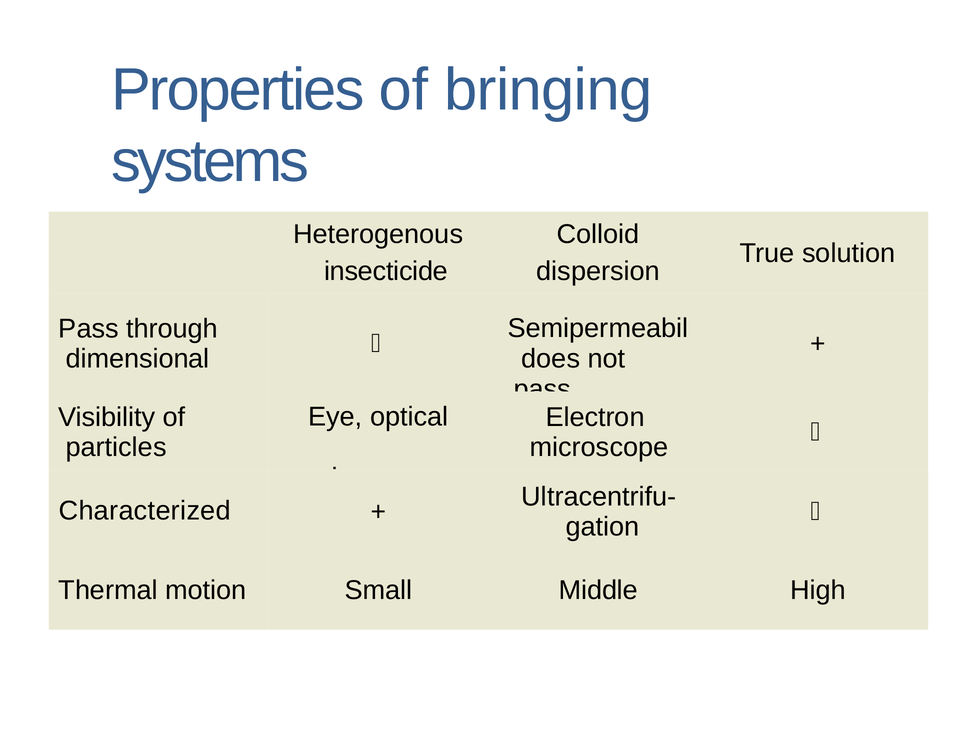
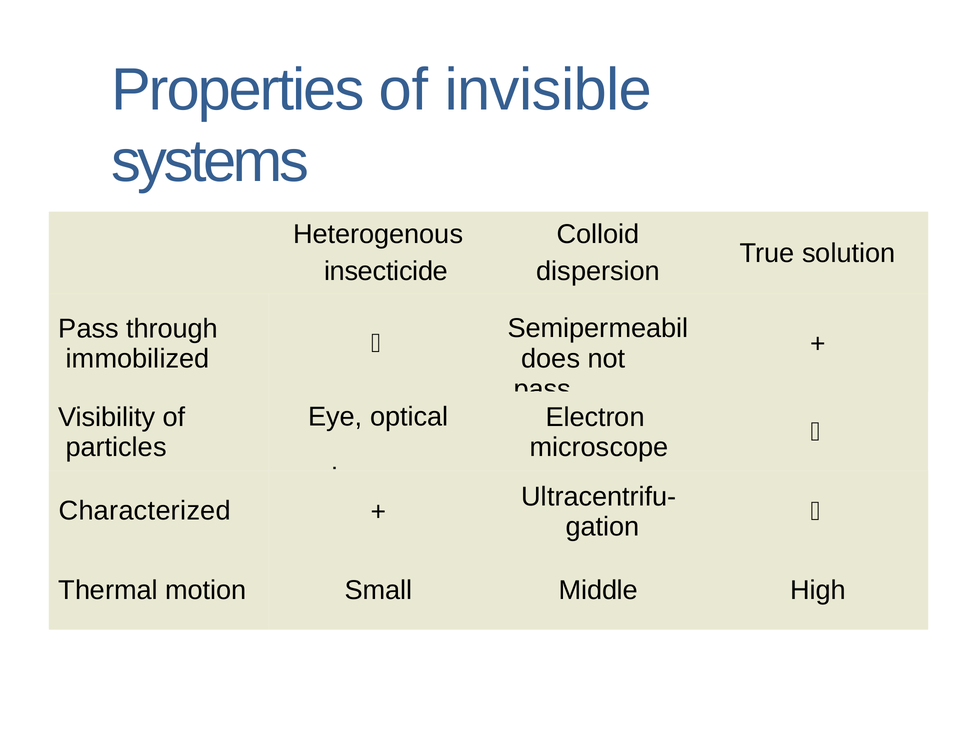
bringing: bringing -> invisible
dimensional: dimensional -> immobilized
